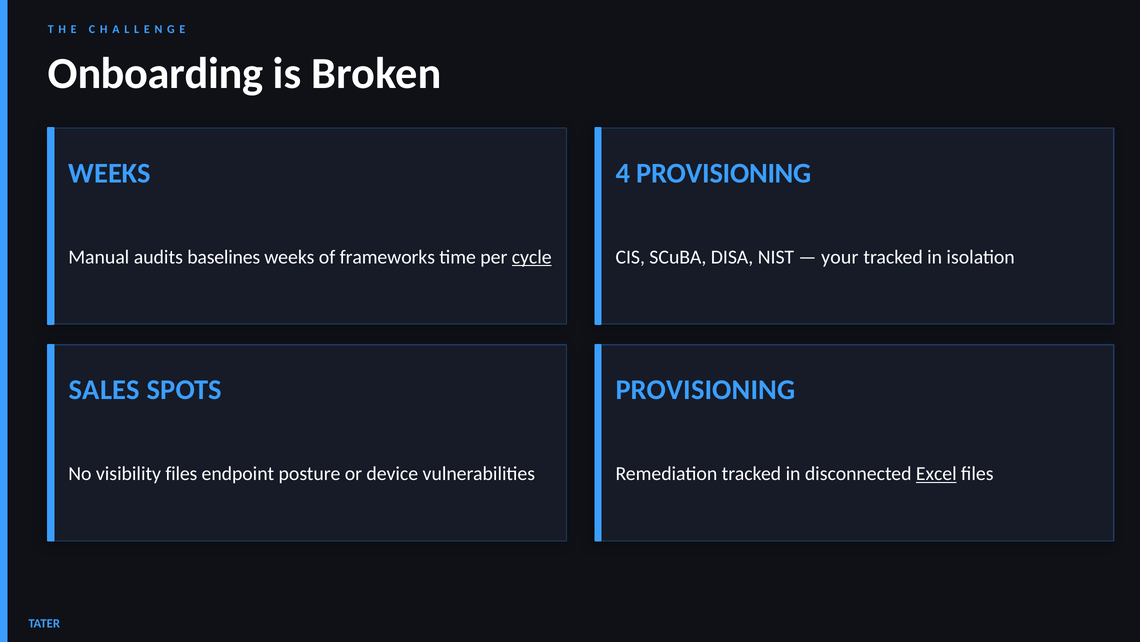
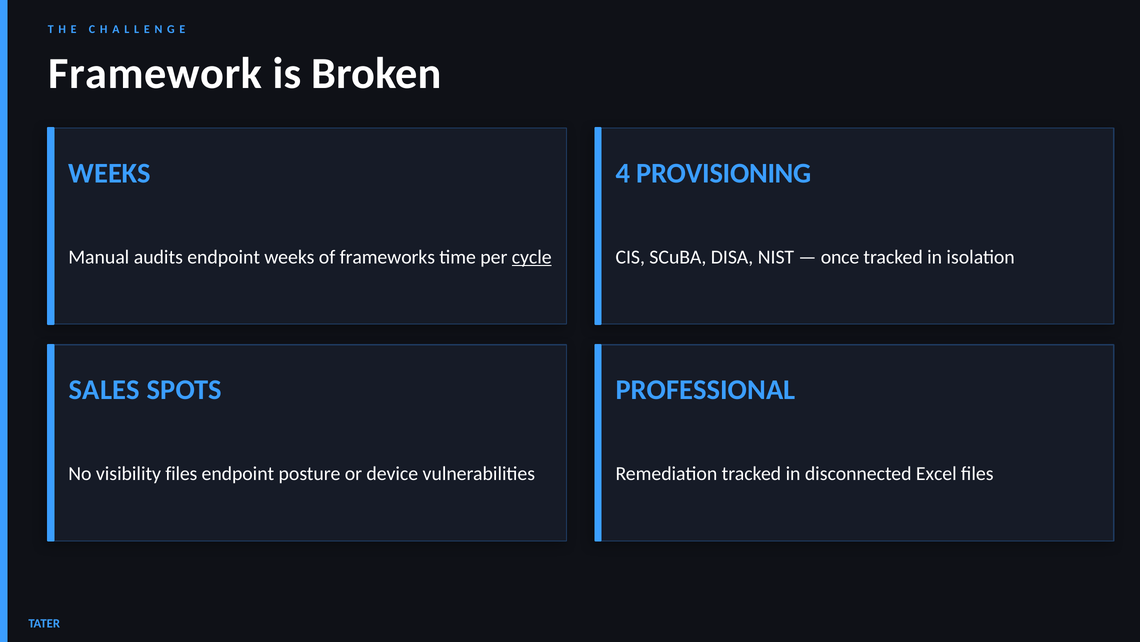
Onboarding: Onboarding -> Framework
audits baselines: baselines -> endpoint
your: your -> once
PROVISIONING at (705, 390): PROVISIONING -> PROFESSIONAL
Excel underline: present -> none
